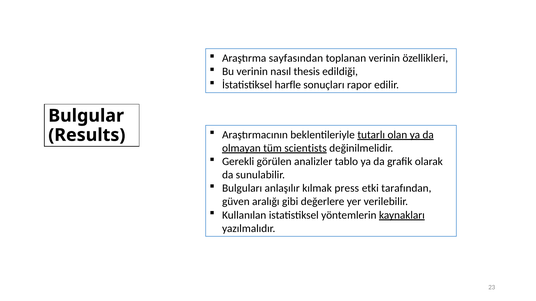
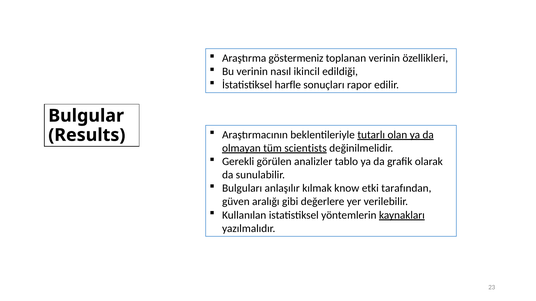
sayfasından: sayfasından -> göstermeniz
thesis: thesis -> ikincil
press: press -> know
